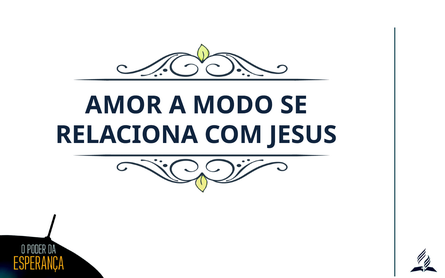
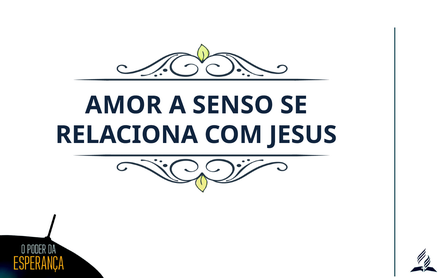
MODO: MODO -> SENSO
